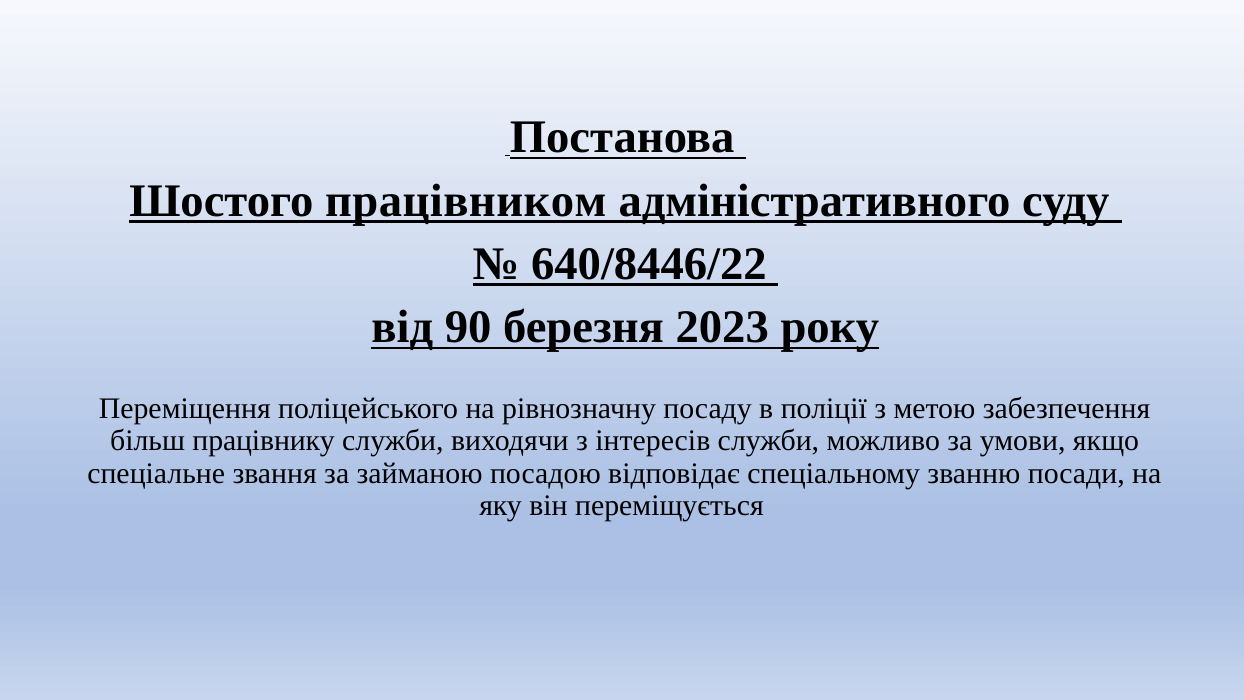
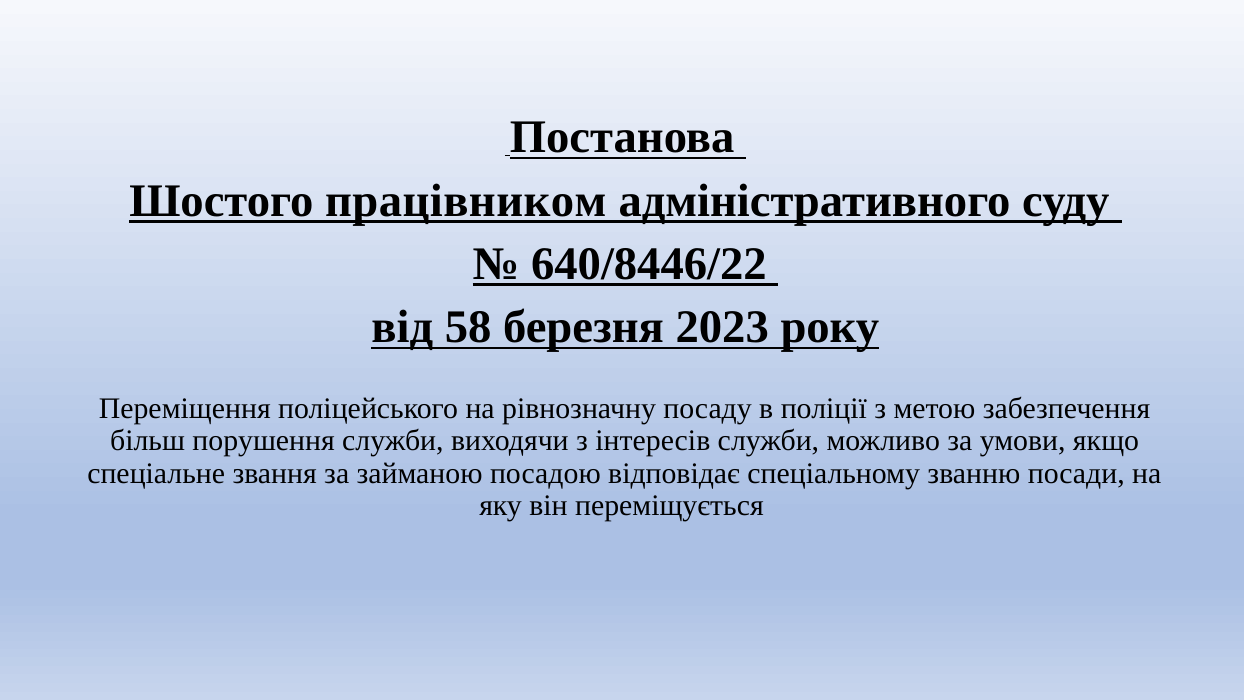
90: 90 -> 58
працівнику: працівнику -> порушення
